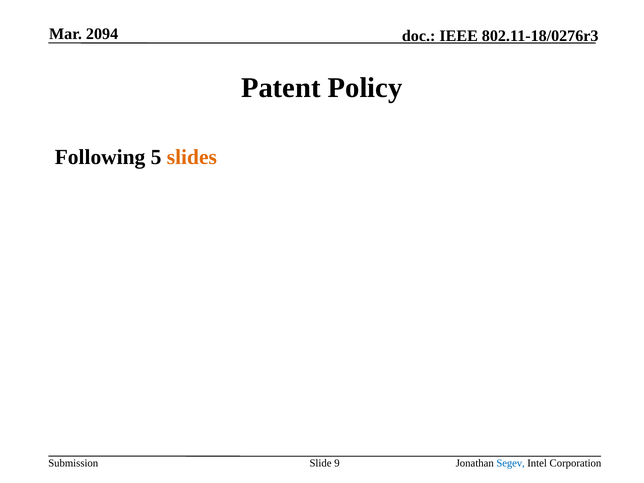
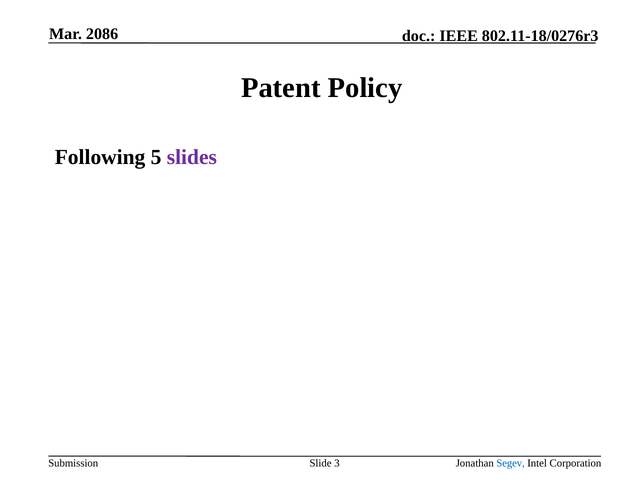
2094: 2094 -> 2086
slides colour: orange -> purple
9: 9 -> 3
